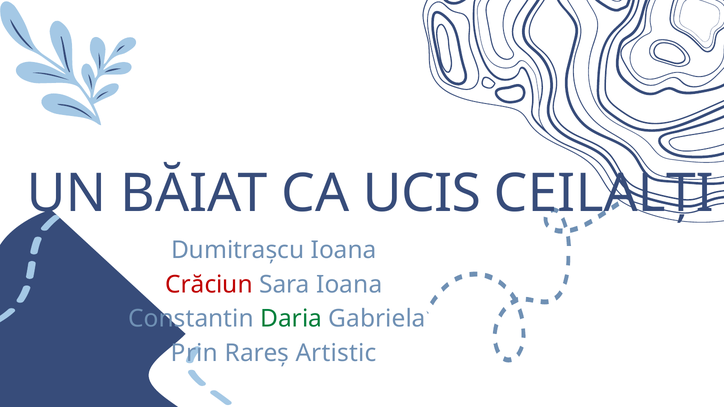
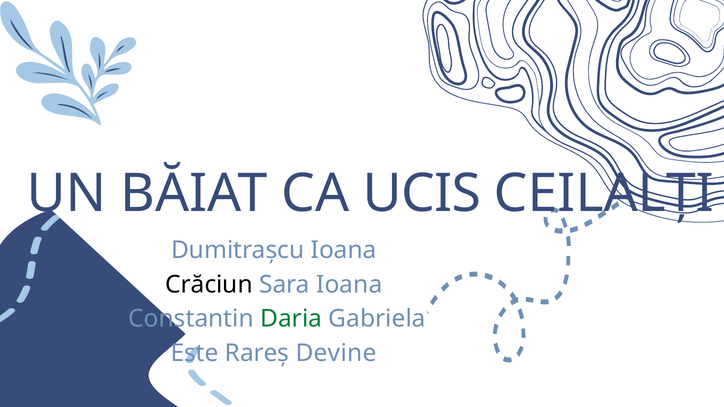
Crăciun colour: red -> black
Prin: Prin -> Este
Artistic: Artistic -> Devine
